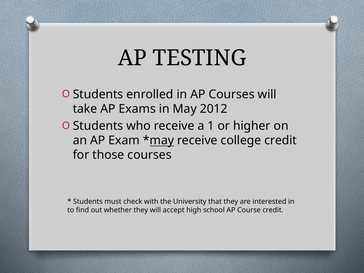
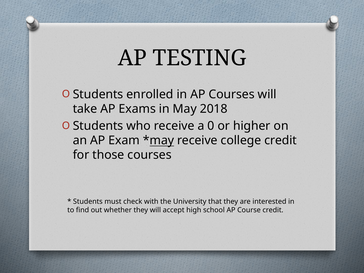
2012: 2012 -> 2018
1: 1 -> 0
